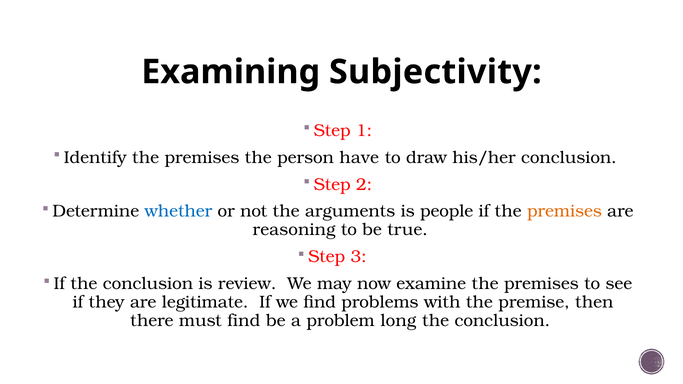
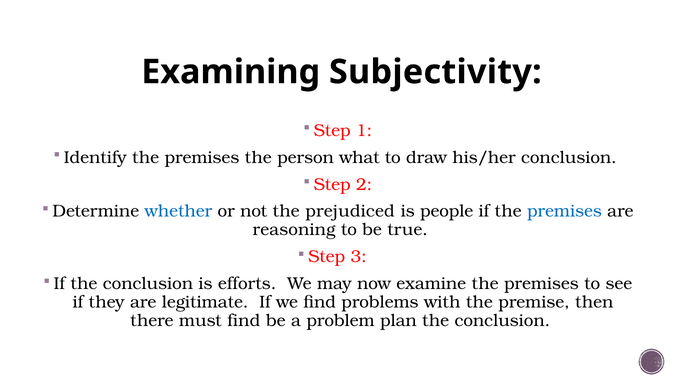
have: have -> what
arguments: arguments -> prejudiced
premises at (564, 211) colour: orange -> blue
review: review -> efforts
long: long -> plan
